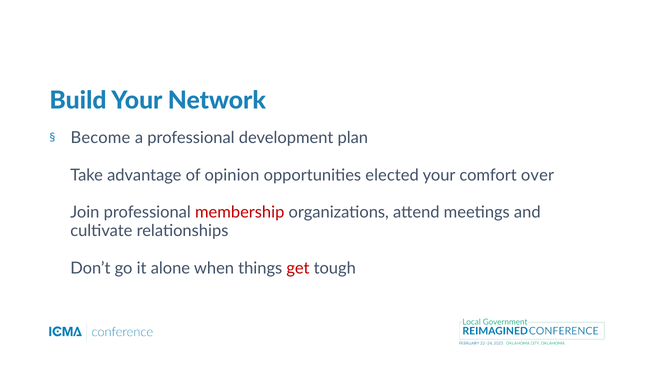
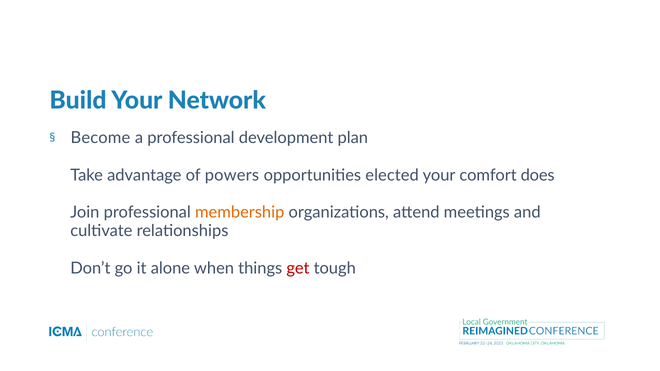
opinion: opinion -> powers
over: over -> does
membership colour: red -> orange
